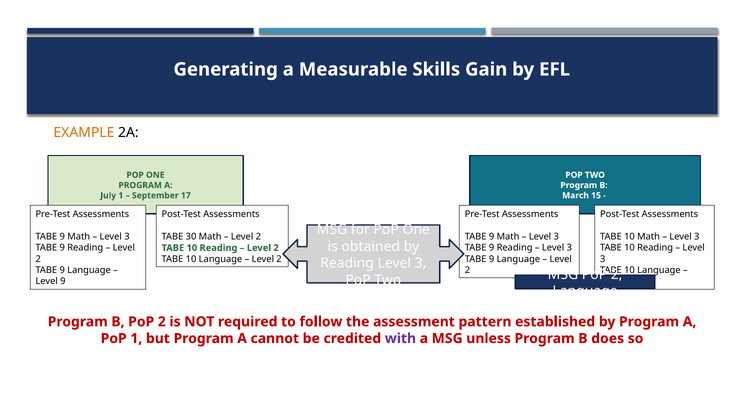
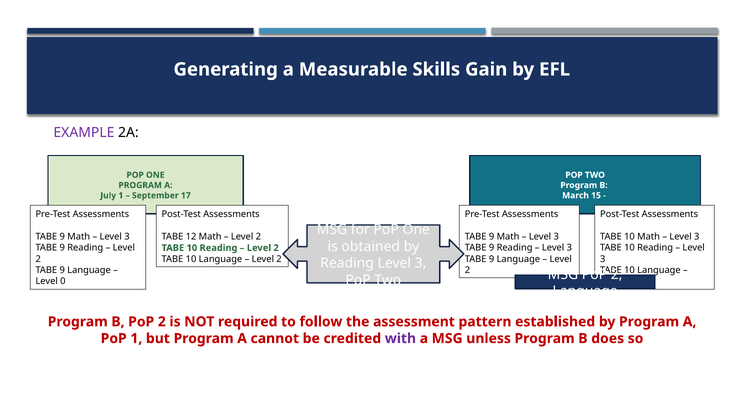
EXAMPLE colour: orange -> purple
30: 30 -> 12
Level 9: 9 -> 0
